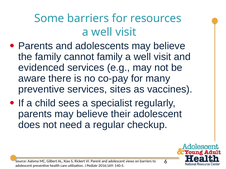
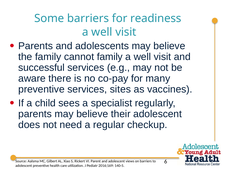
resources: resources -> readiness
evidenced: evidenced -> successful
